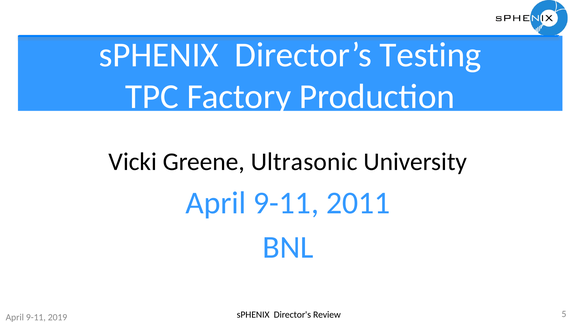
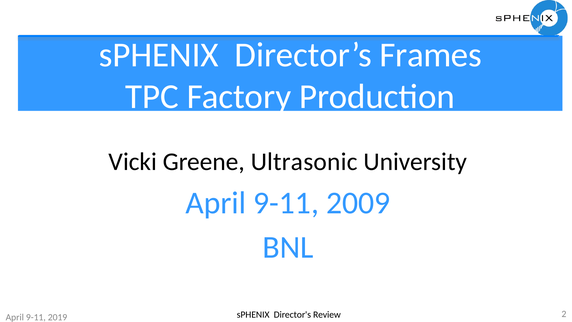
Testing: Testing -> Frames
2011: 2011 -> 2009
5: 5 -> 2
